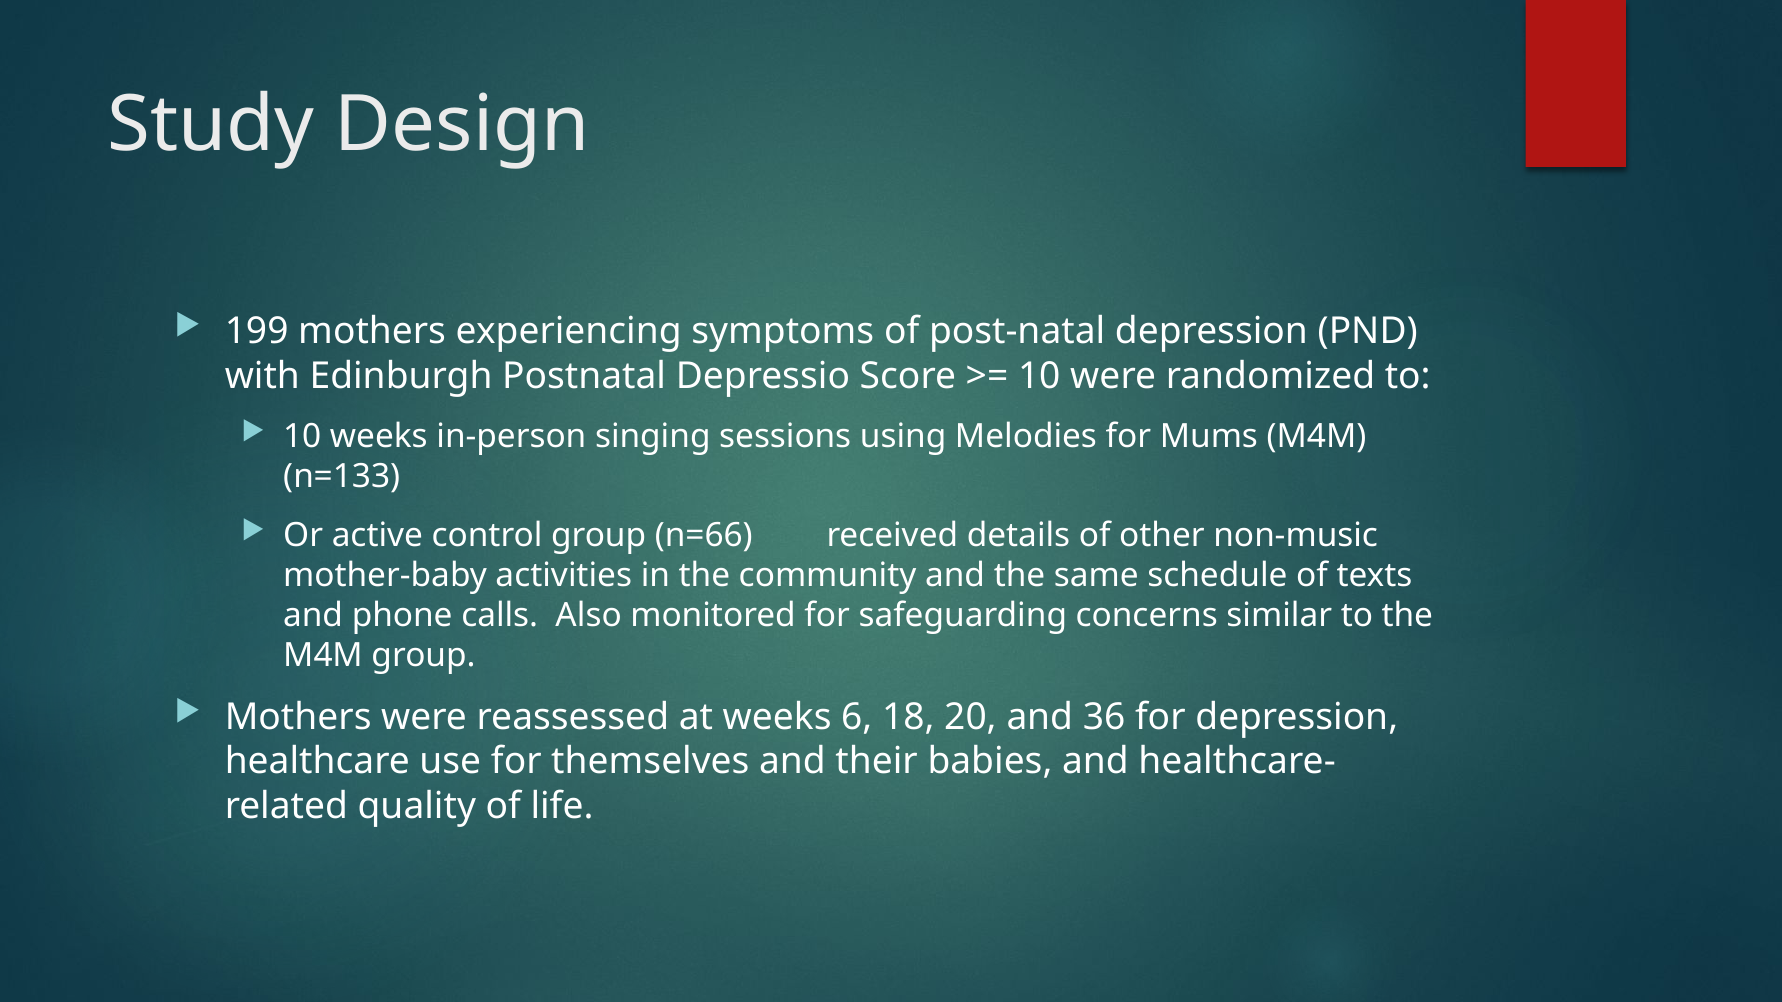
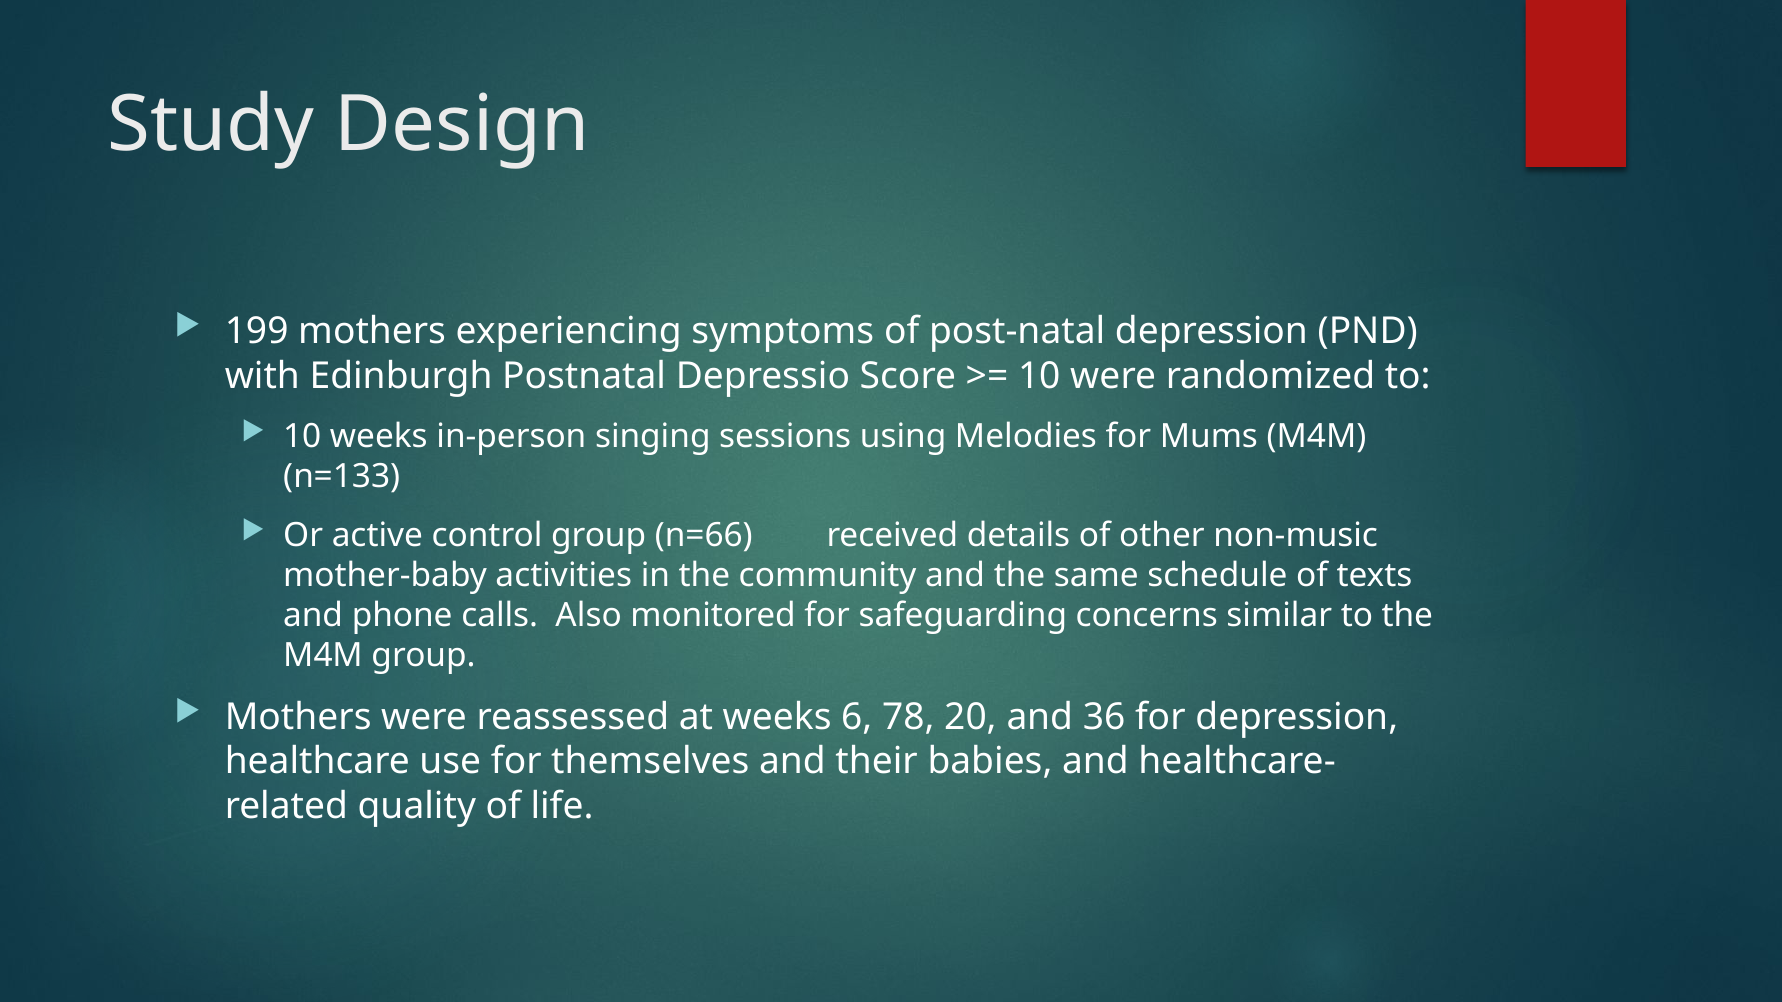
18: 18 -> 78
